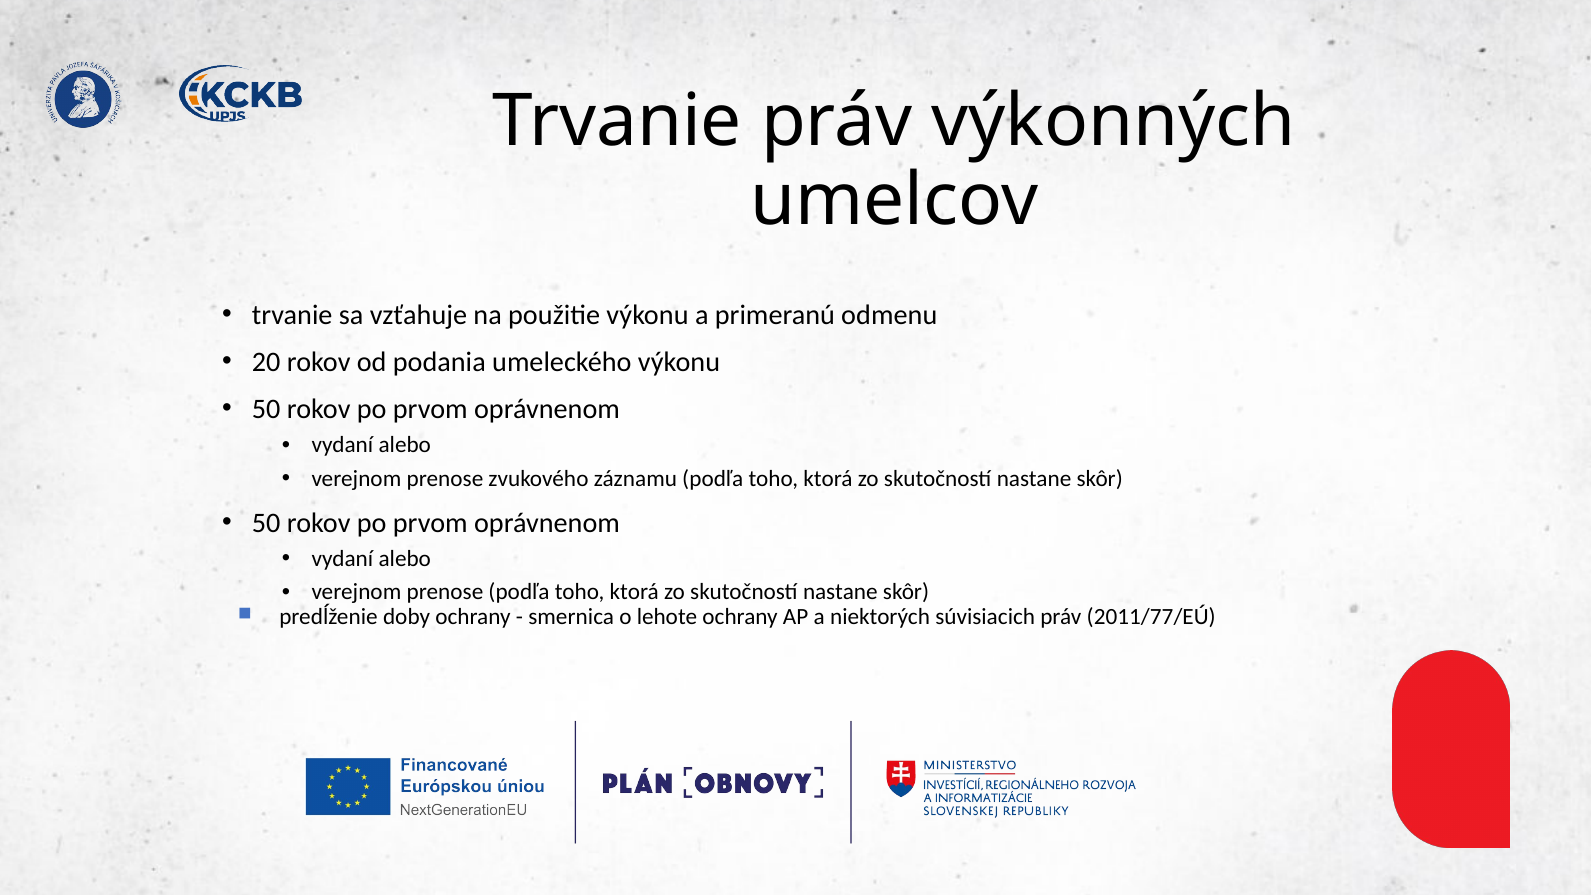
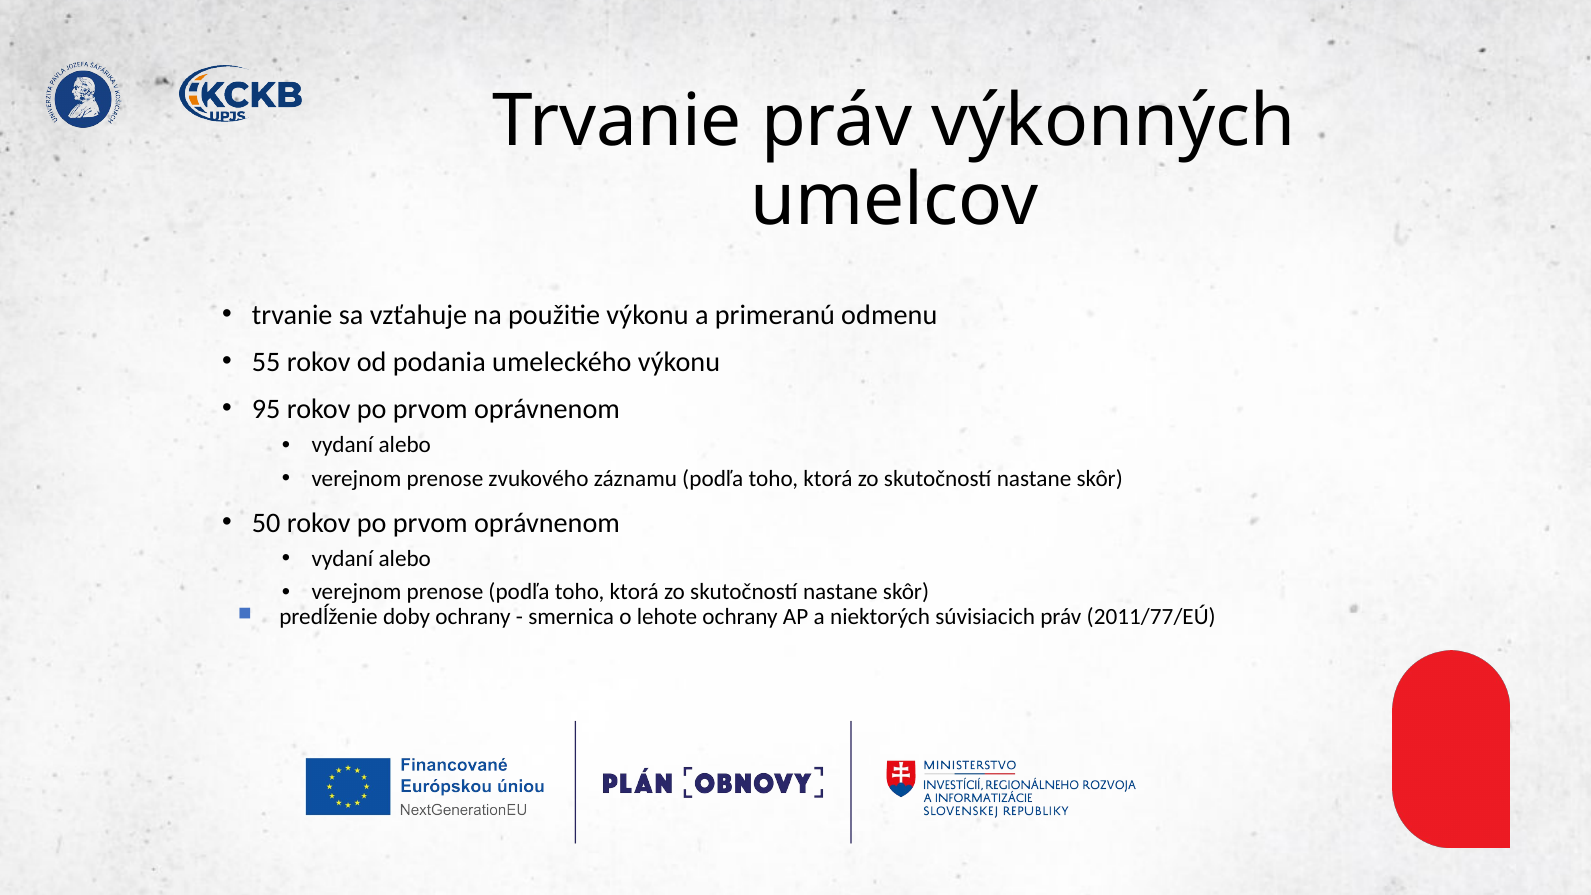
20: 20 -> 55
50 at (266, 409): 50 -> 95
